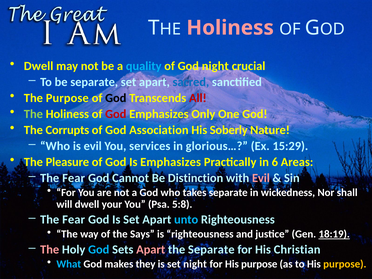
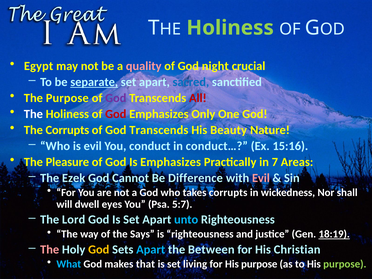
Holiness at (230, 28) colour: pink -> light green
Dwell at (39, 66): Dwell -> Egypt
quality colour: light blue -> pink
separate at (94, 82) underline: none -> present
God at (116, 98) colour: black -> purple
The at (33, 114) colour: light green -> white
Association at (159, 130): Association -> Transcends
Soberly: Soberly -> Beauty
services: services -> conduct
glorious…: glorious… -> conduct…
15:29: 15:29 -> 15:16
6: 6 -> 7
Fear at (74, 178): Fear -> Ezek
Distinction: Distinction -> Difference
takes separate: separate -> corrupts
your: your -> eyes
5:8: 5:8 -> 5:7
Fear at (74, 220): Fear -> Lord
God at (99, 250) colour: light blue -> yellow
Apart at (151, 250) colour: pink -> light blue
the Separate: Separate -> Between
they: they -> that
set night: night -> living
purpose at (345, 264) colour: yellow -> light green
